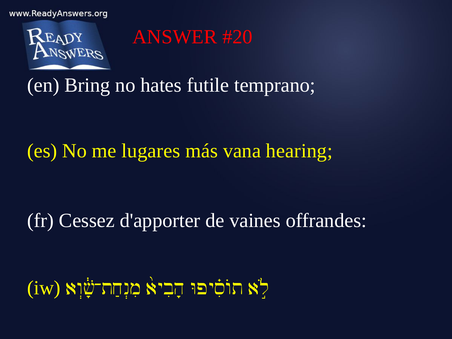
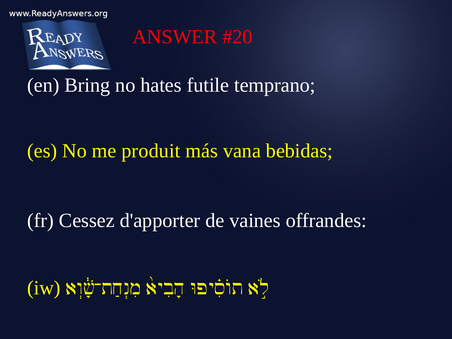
lugares: lugares -> produit
hearing: hearing -> bebidas
